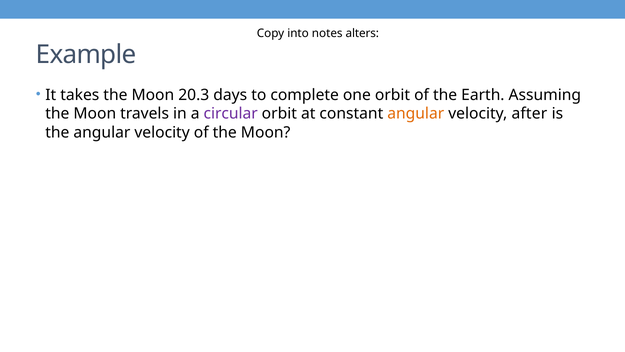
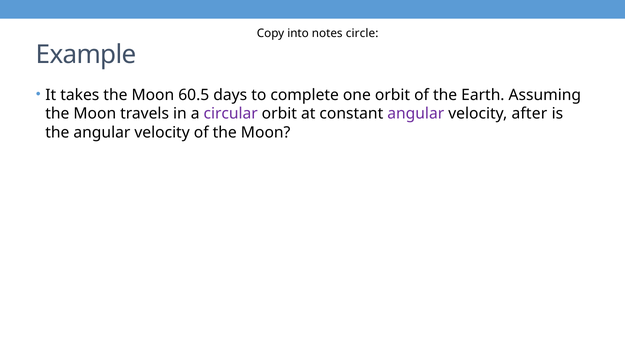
alters: alters -> circle
20.3: 20.3 -> 60.5
angular at (416, 114) colour: orange -> purple
